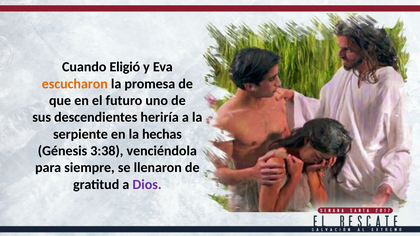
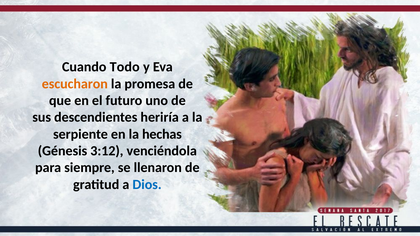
Eligió: Eligió -> Todo
3:38: 3:38 -> 3:12
Dios colour: purple -> blue
